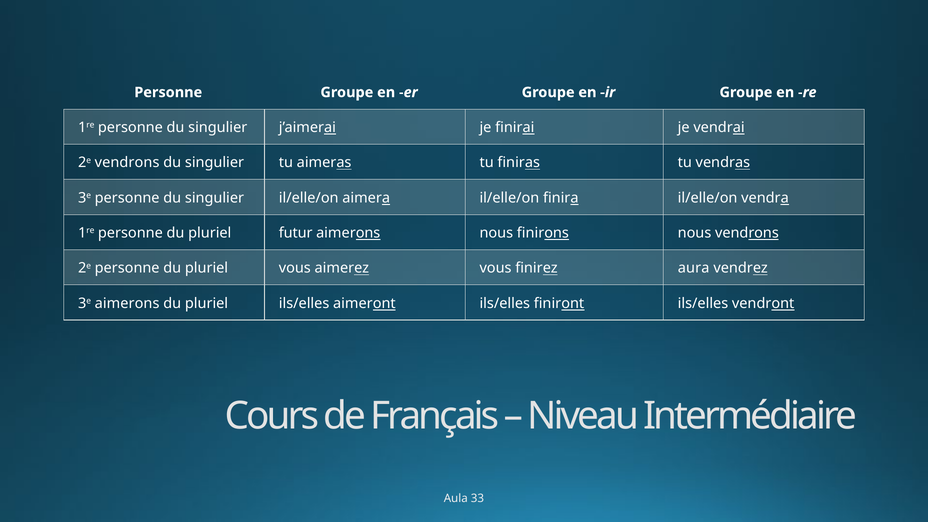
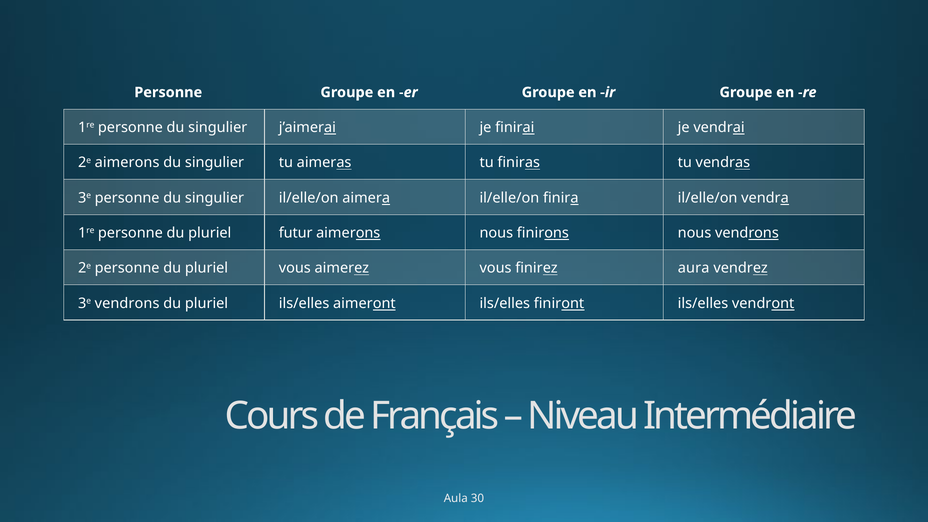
2e vendrons: vendrons -> aimerons
3e aimerons: aimerons -> vendrons
33: 33 -> 30
